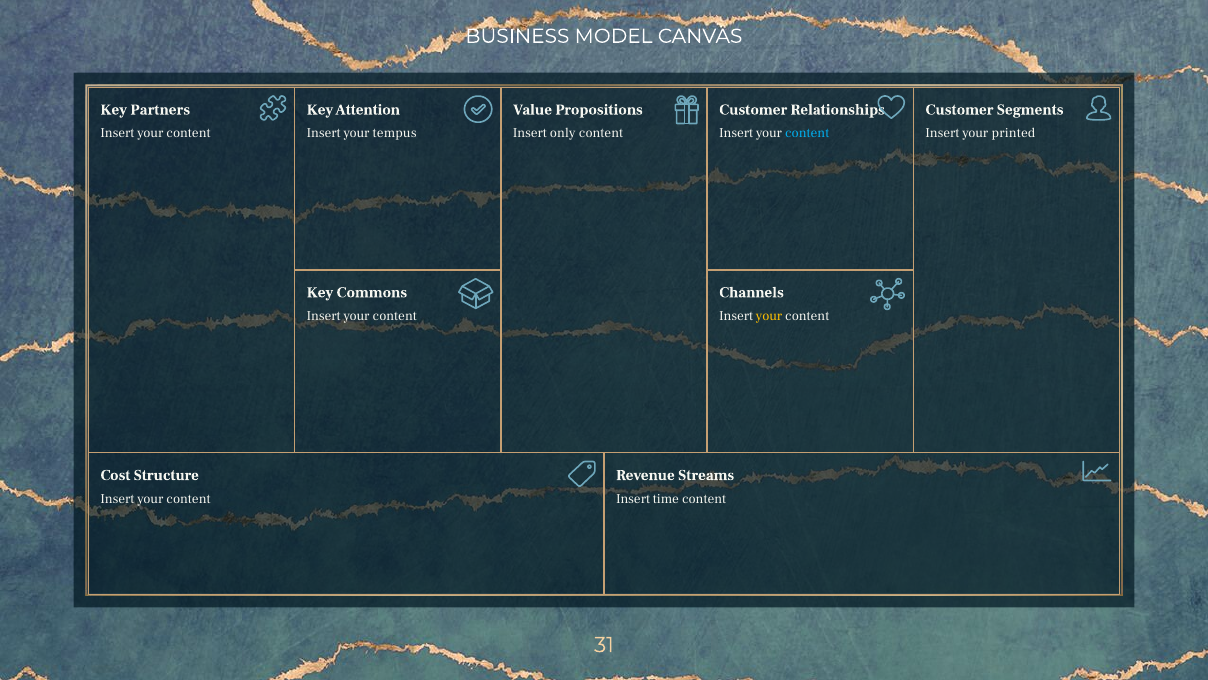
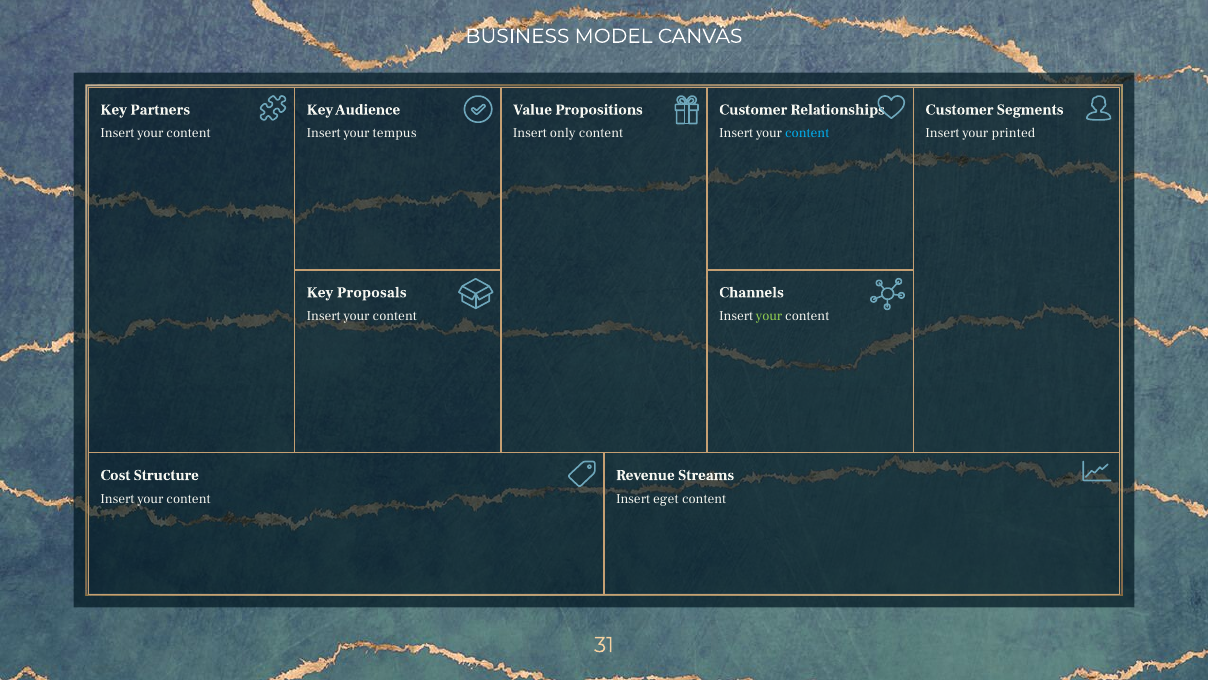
Attention: Attention -> Audience
Commons: Commons -> Proposals
your at (769, 316) colour: yellow -> light green
time: time -> eget
